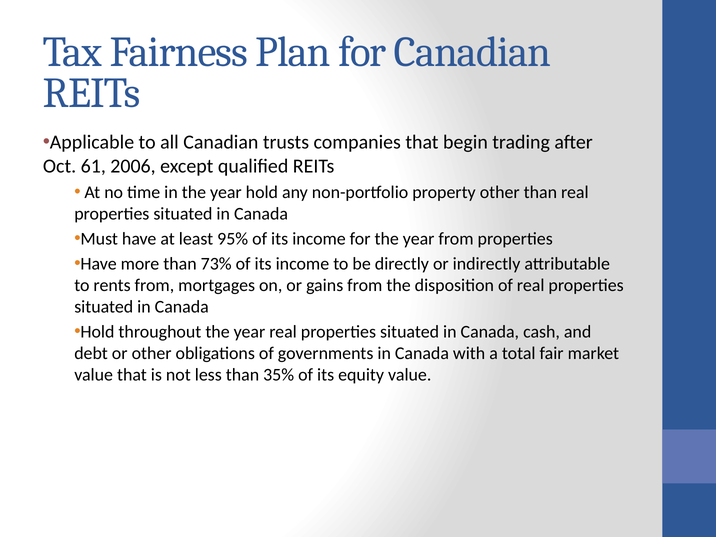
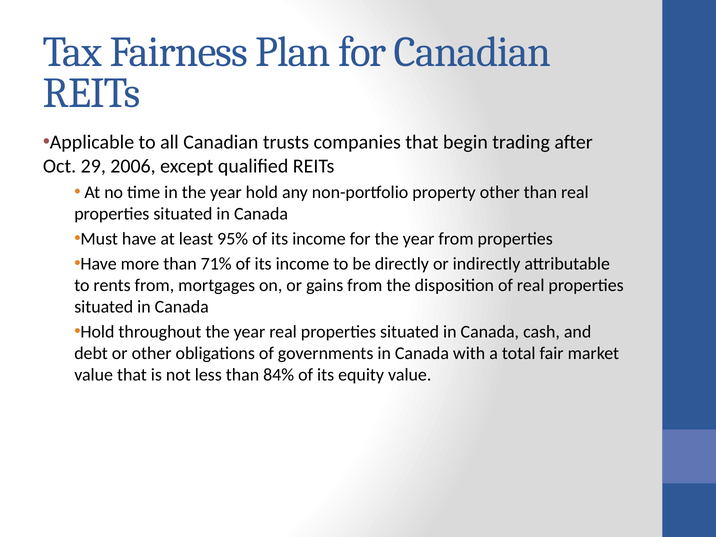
61: 61 -> 29
73%: 73% -> 71%
35%: 35% -> 84%
